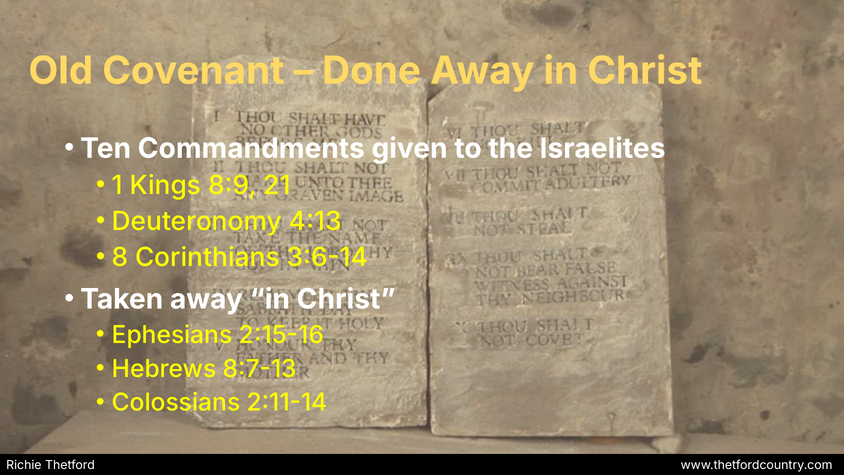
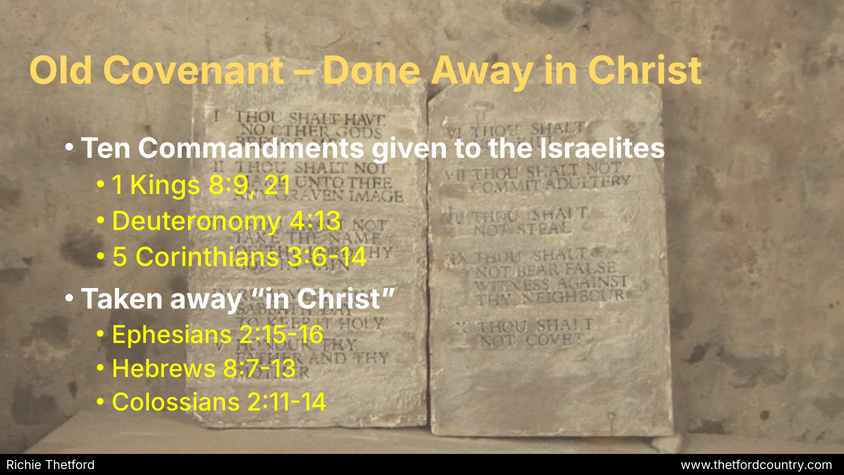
8: 8 -> 5
